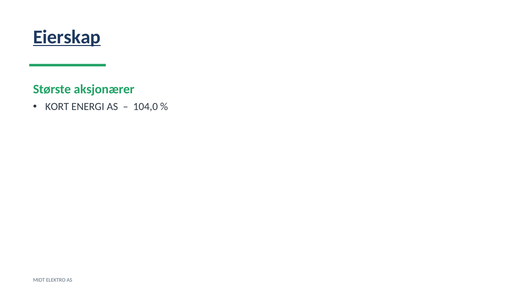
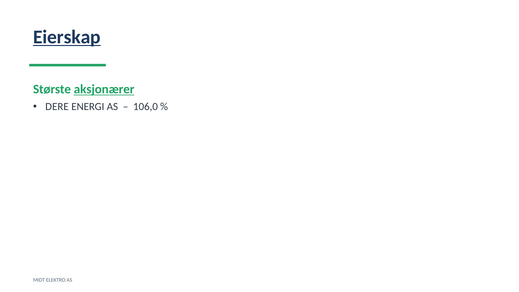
aksjonærer underline: none -> present
KORT: KORT -> DERE
104,0: 104,0 -> 106,0
